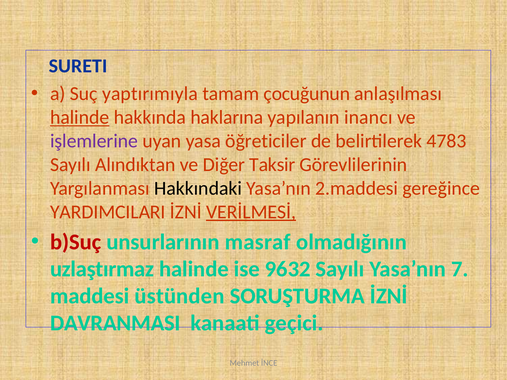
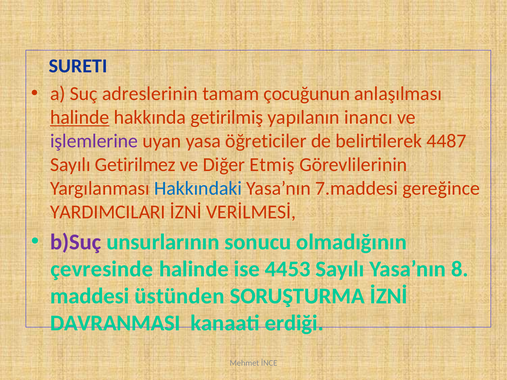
yaptırımıyla: yaptırımıyla -> adreslerinin
haklarına: haklarına -> getirilmiş
4783: 4783 -> 4487
Alındıktan: Alındıktan -> Getirilmez
Taksir: Taksir -> Etmiş
Hakkındaki colour: black -> blue
2.maddesi: 2.maddesi -> 7.maddesi
VERİLMESİ underline: present -> none
b)Suç colour: red -> purple
masraf: masraf -> sonucu
uzlaştırmaz: uzlaştırmaz -> çevresinde
9632: 9632 -> 4453
7: 7 -> 8
geçici: geçici -> erdiği
